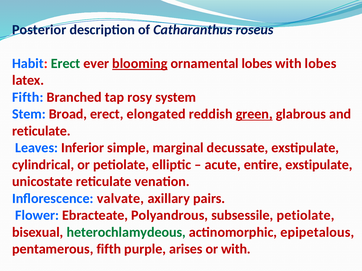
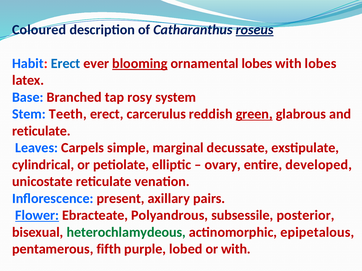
Posterior: Posterior -> Coloured
roseus underline: none -> present
Erect at (66, 64) colour: green -> blue
Fifth at (28, 97): Fifth -> Base
Broad: Broad -> Teeth
elongated: elongated -> carcerulus
Inferior: Inferior -> Carpels
acute: acute -> ovary
entire exstipulate: exstipulate -> developed
valvate: valvate -> present
Flower underline: none -> present
subsessile petiolate: petiolate -> posterior
arises: arises -> lobed
